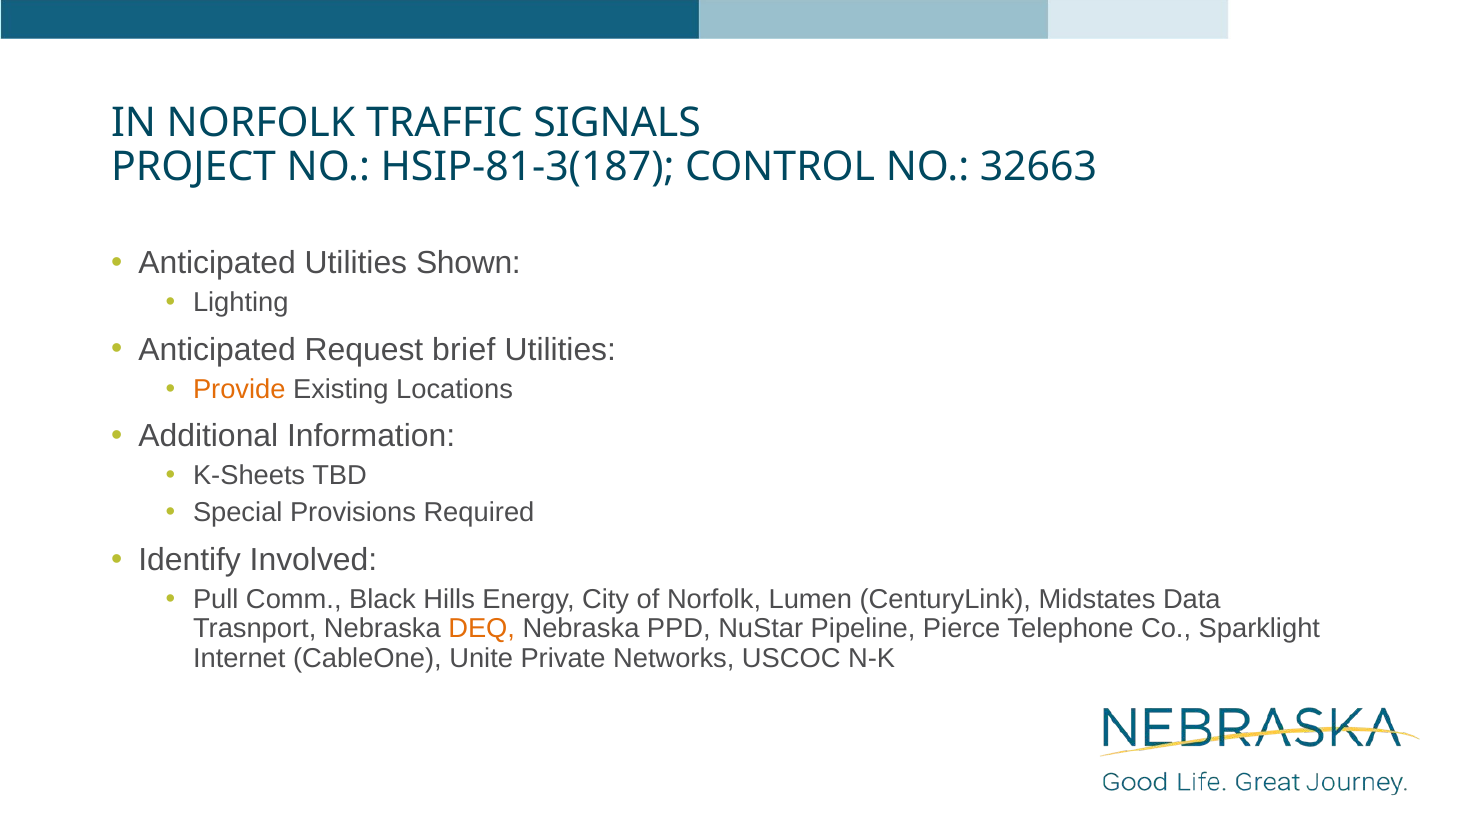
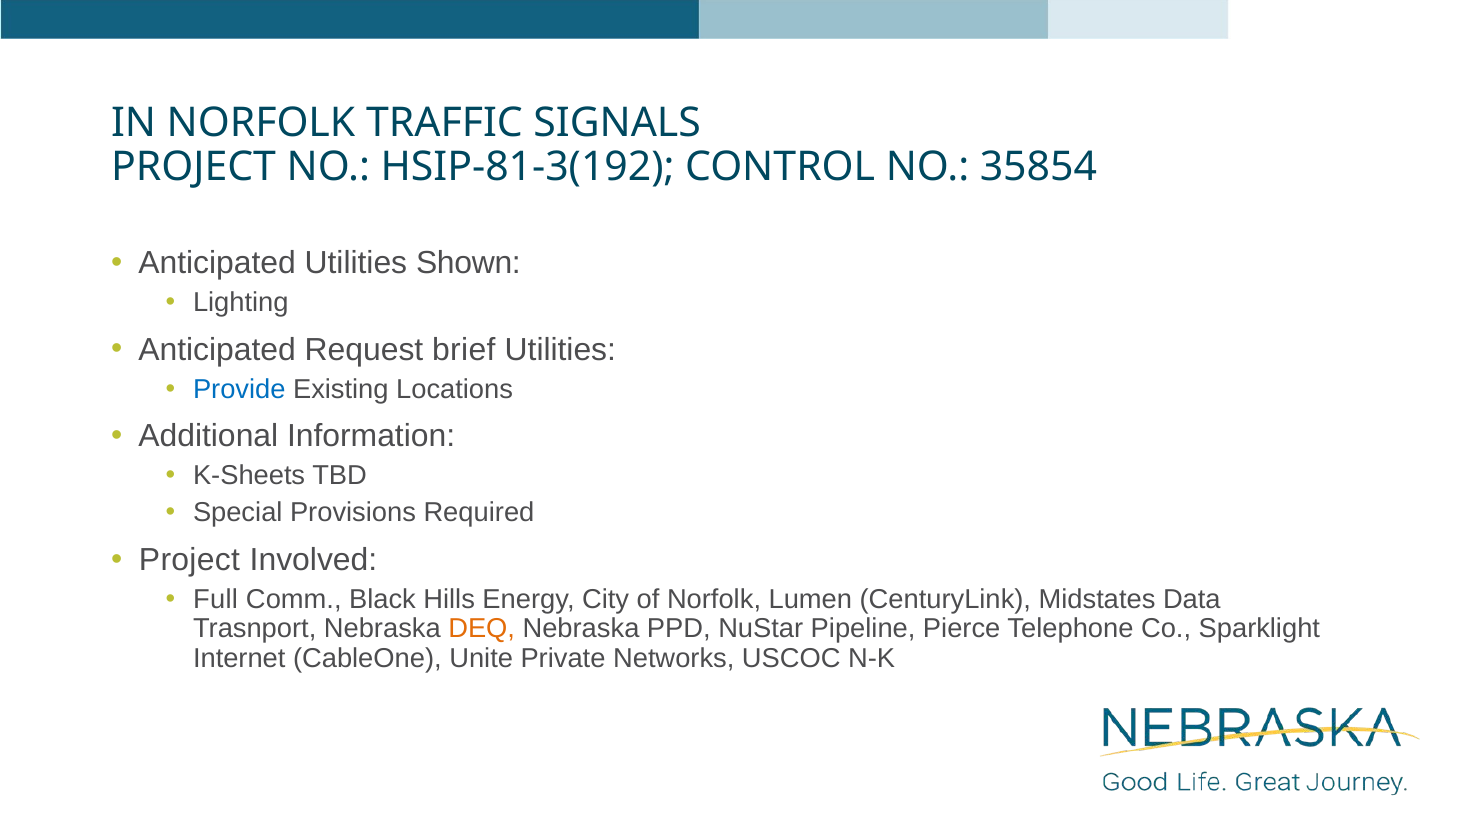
HSIP-81-3(187: HSIP-81-3(187 -> HSIP-81-3(192
32663: 32663 -> 35854
Provide colour: orange -> blue
Identify at (190, 560): Identify -> Project
Pull: Pull -> Full
